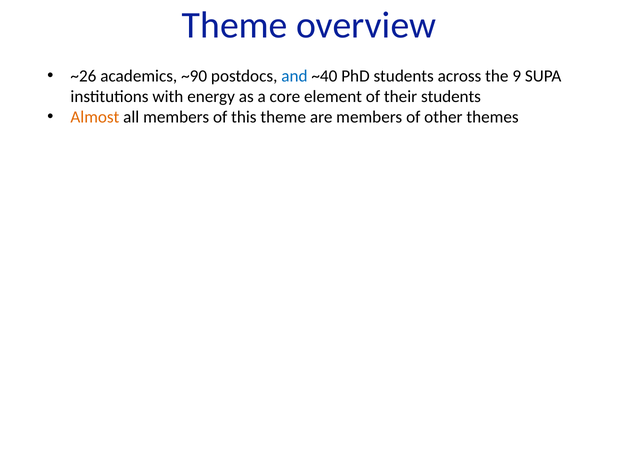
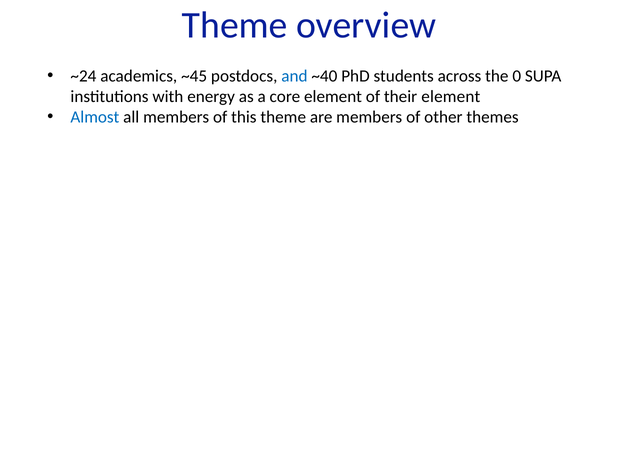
~26: ~26 -> ~24
~90: ~90 -> ~45
9: 9 -> 0
their students: students -> element
Almost colour: orange -> blue
